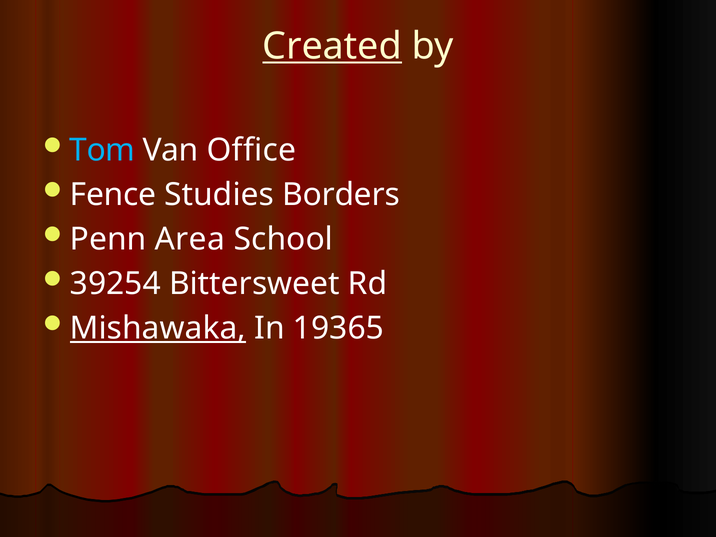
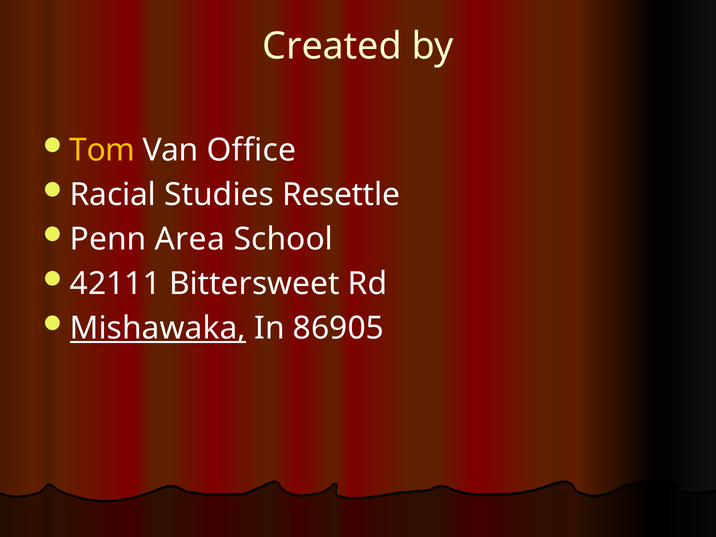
Created underline: present -> none
Tom colour: light blue -> yellow
Fence: Fence -> Racial
Borders: Borders -> Resettle
39254: 39254 -> 42111
19365: 19365 -> 86905
